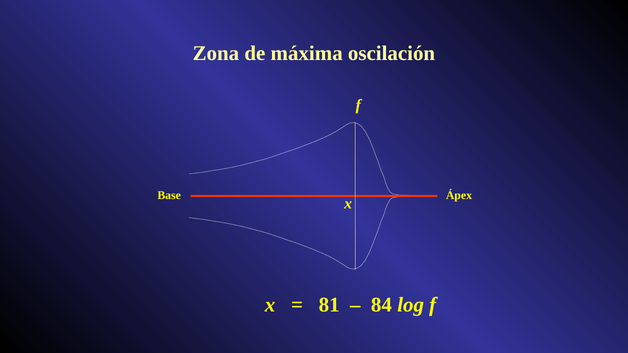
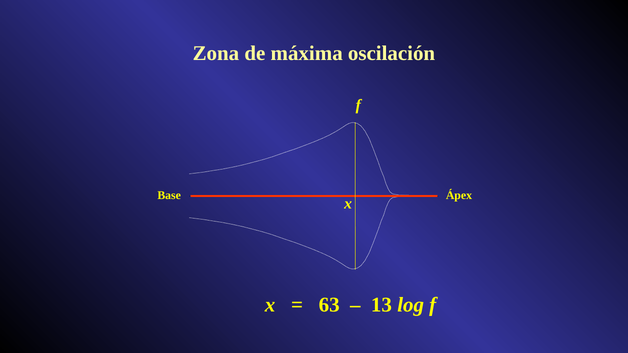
81: 81 -> 63
84: 84 -> 13
